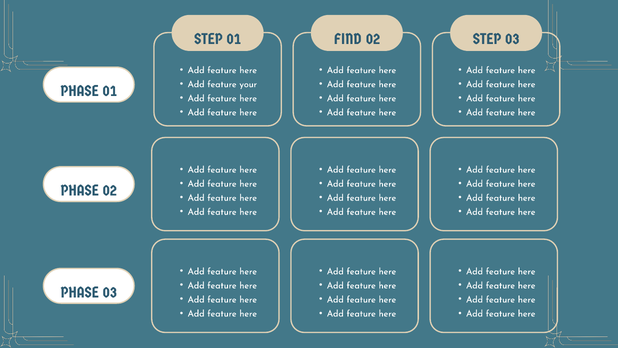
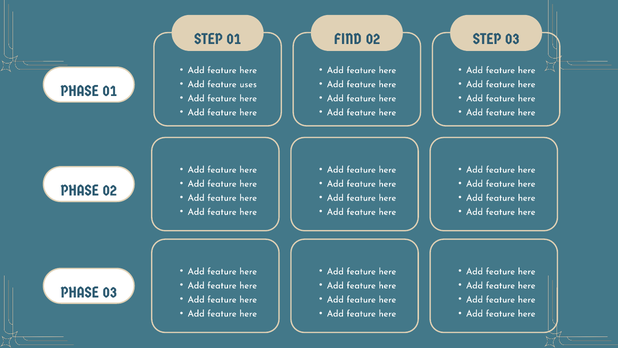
your: your -> uses
